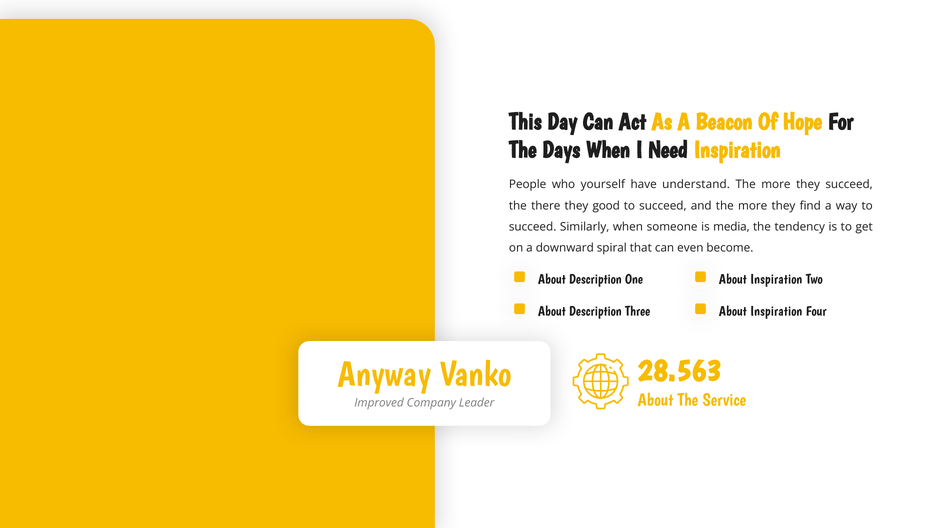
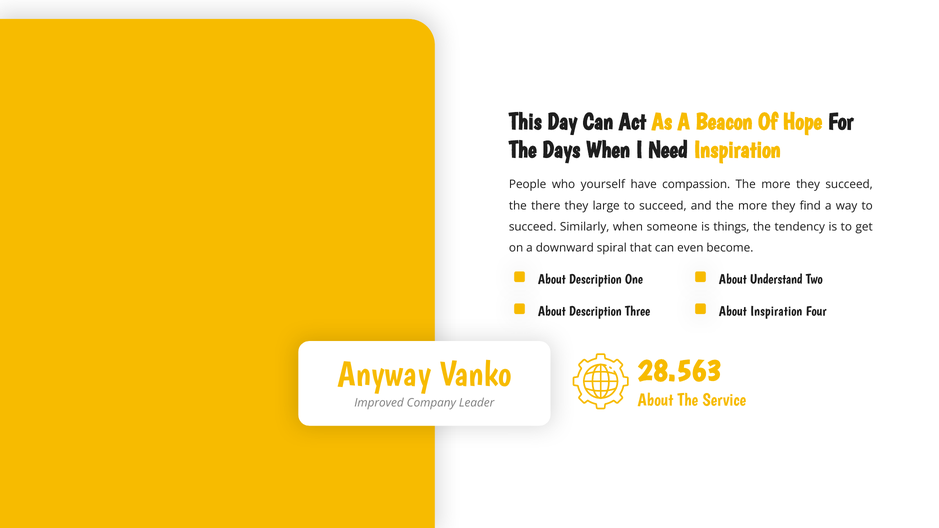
understand: understand -> compassion
good: good -> large
media: media -> things
Inspiration at (776, 280): Inspiration -> Understand
